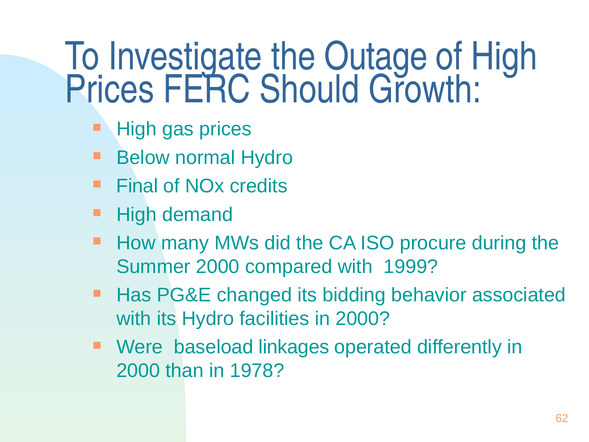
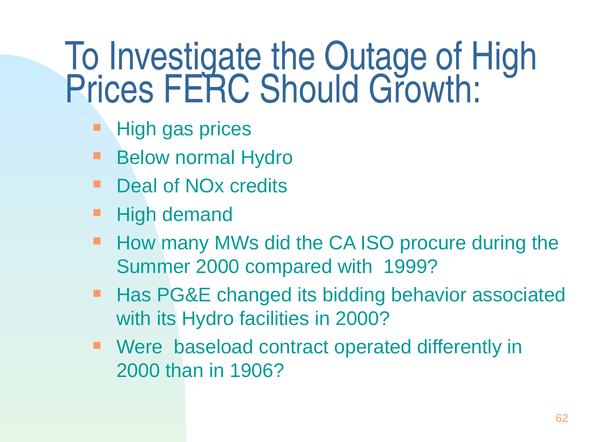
Final: Final -> Deal
linkages: linkages -> contract
1978: 1978 -> 1906
